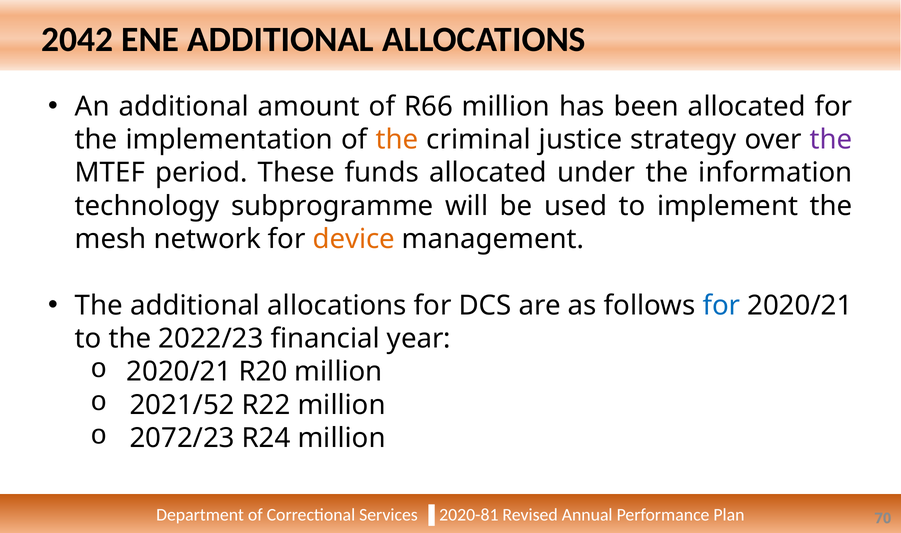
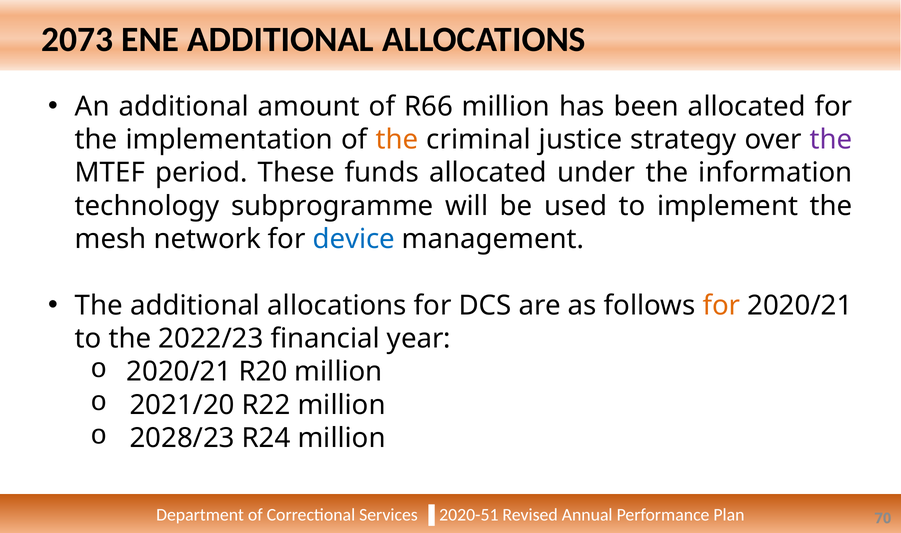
2042: 2042 -> 2073
device colour: orange -> blue
for at (721, 306) colour: blue -> orange
2021/52: 2021/52 -> 2021/20
2072/23: 2072/23 -> 2028/23
2020-81: 2020-81 -> 2020-51
